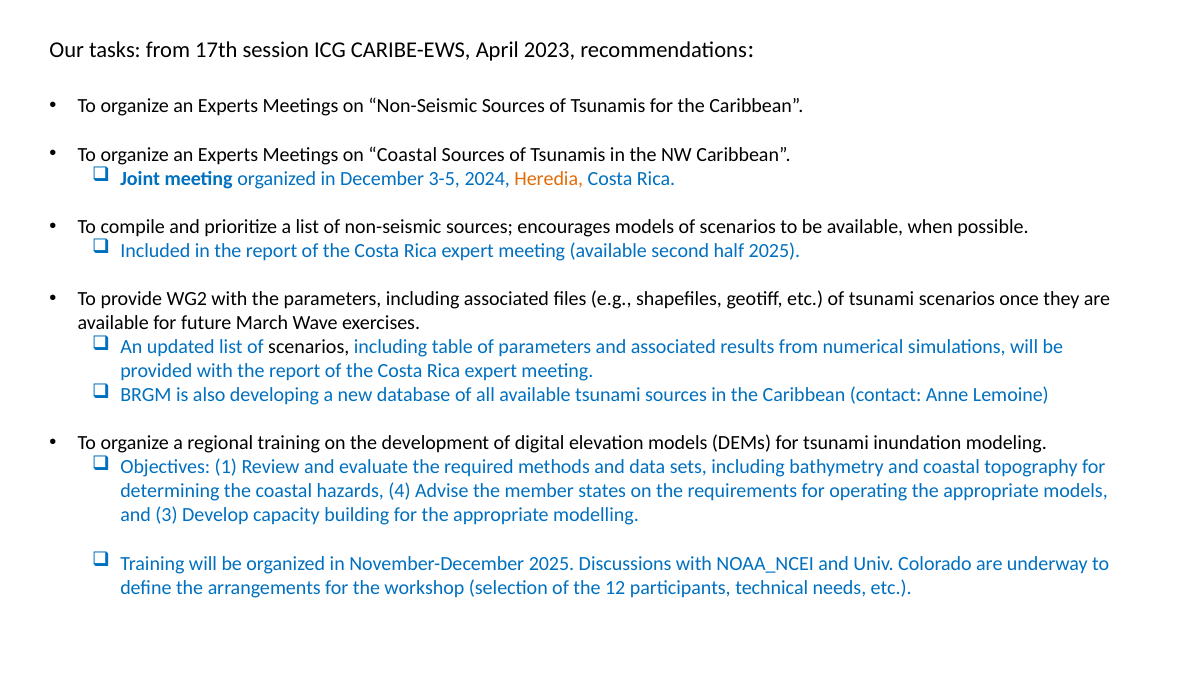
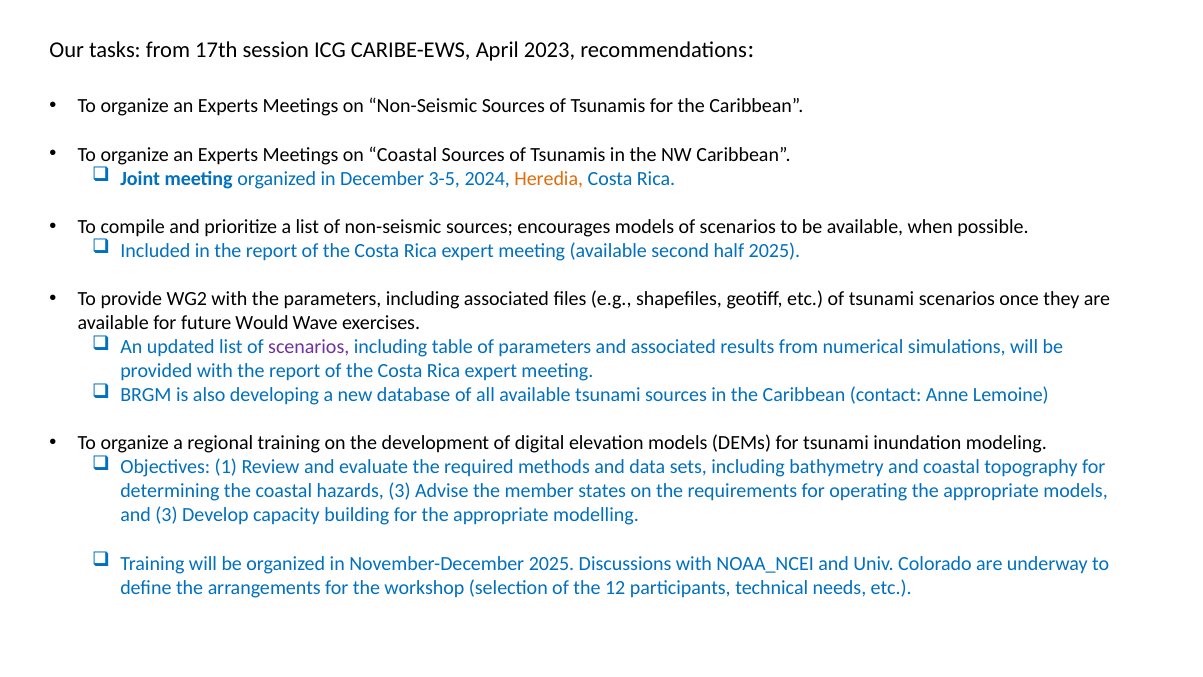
March: March -> Would
scenarios at (309, 347) colour: black -> purple
hazards 4: 4 -> 3
